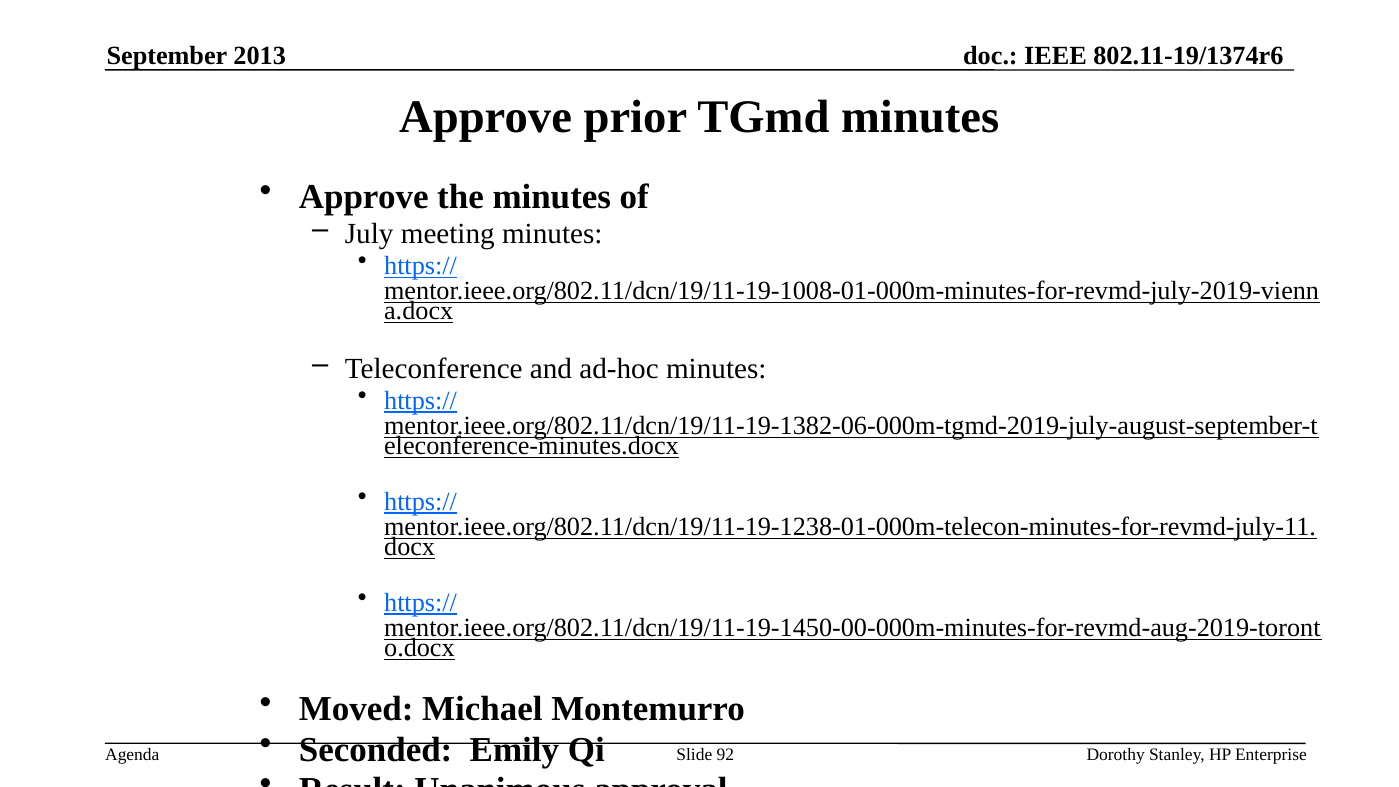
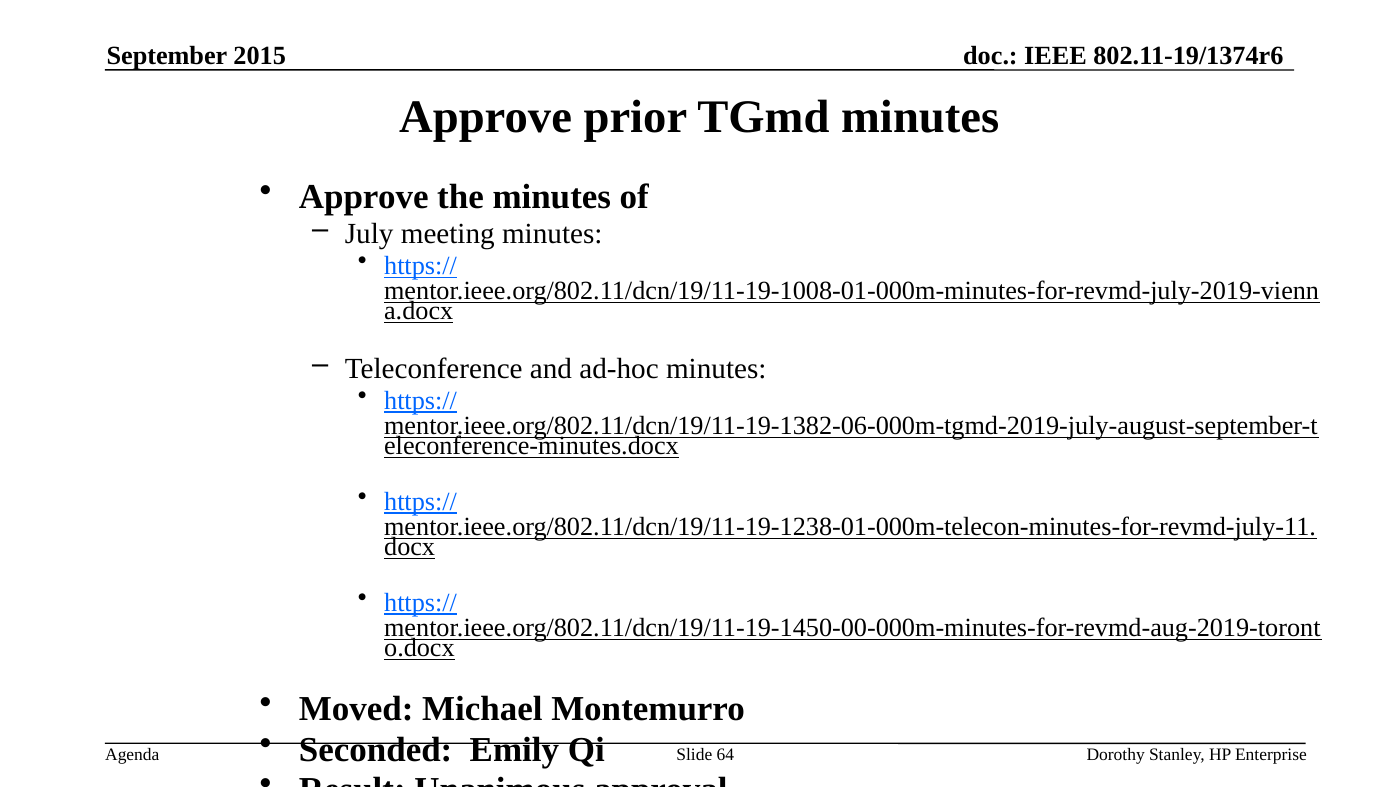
2013: 2013 -> 2015
92: 92 -> 64
